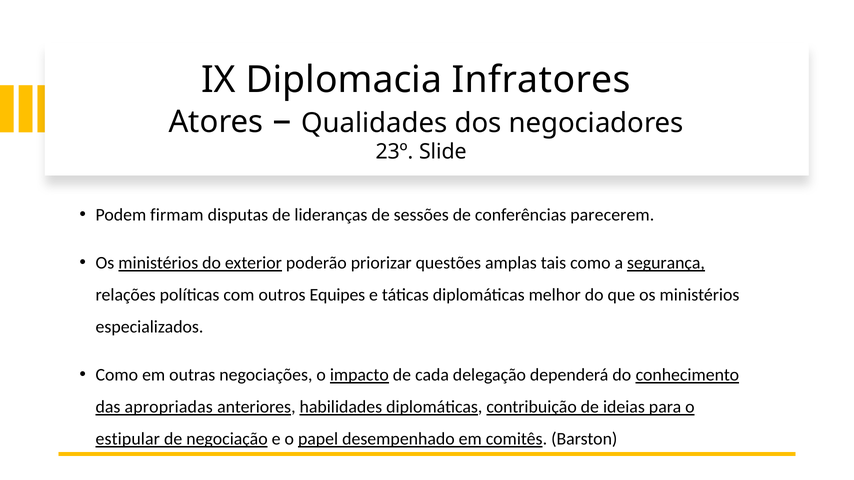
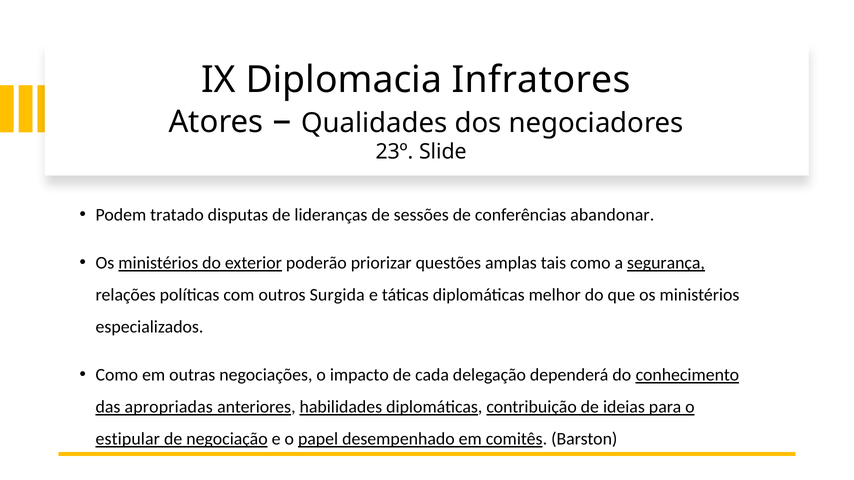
firmam: firmam -> tratado
parecerem: parecerem -> abandonar
Equipes: Equipes -> Surgida
impacto underline: present -> none
